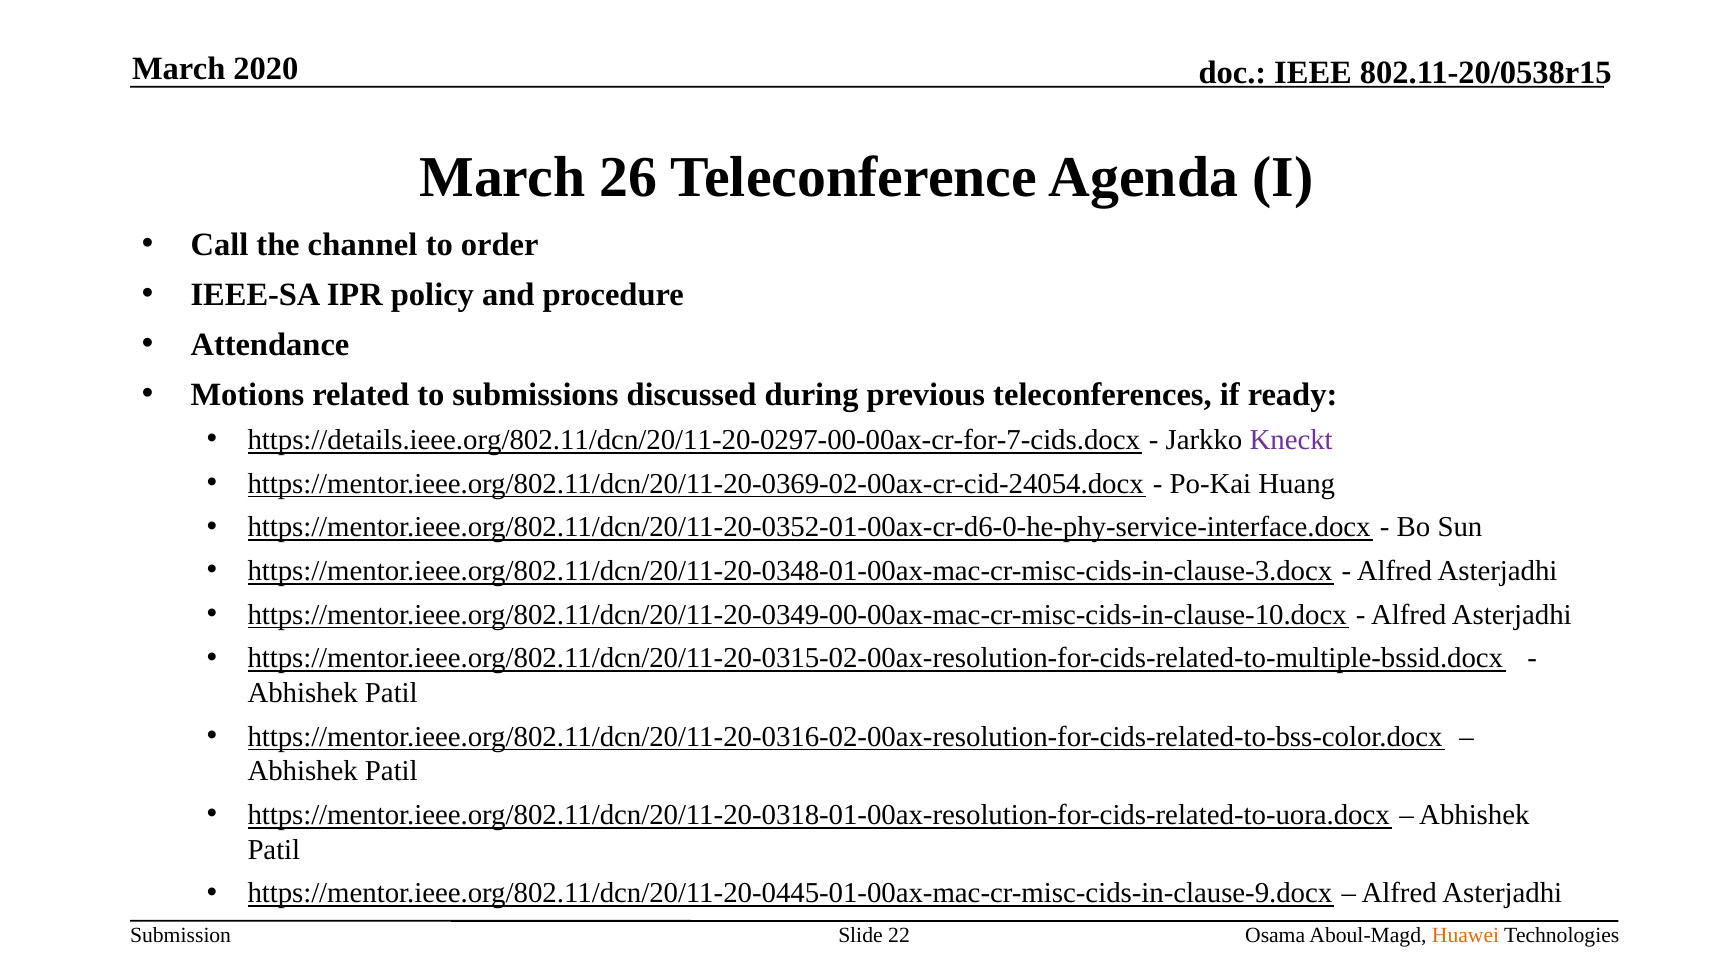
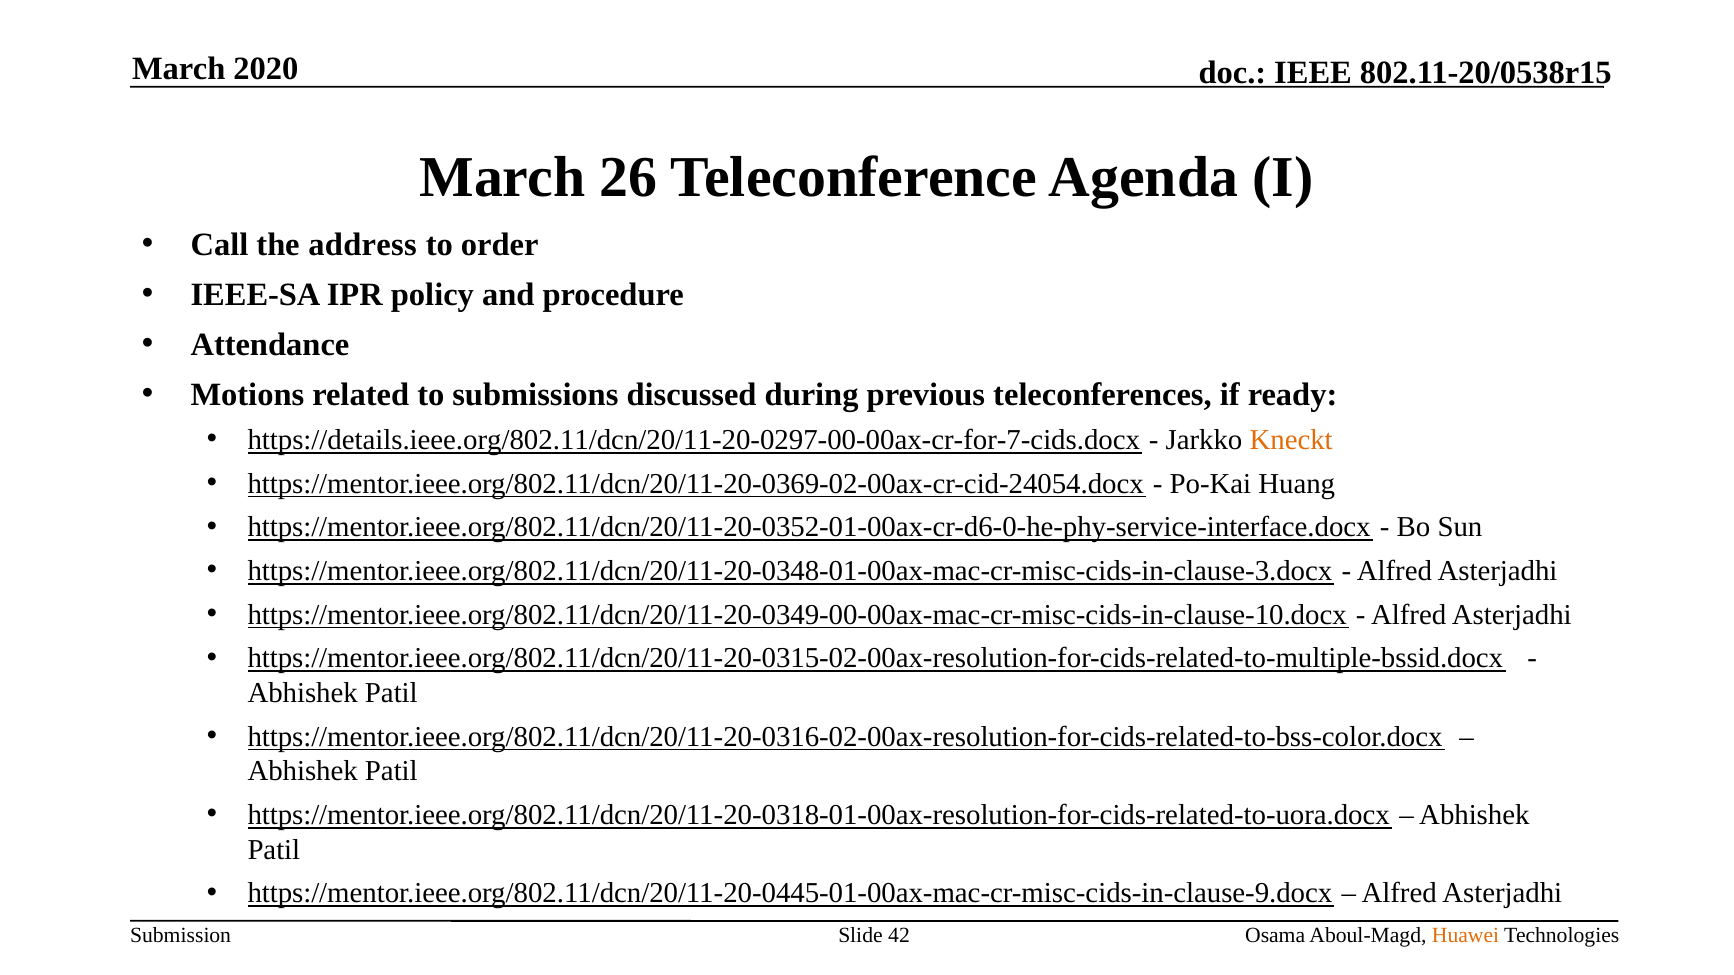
channel: channel -> address
Kneckt colour: purple -> orange
22: 22 -> 42
